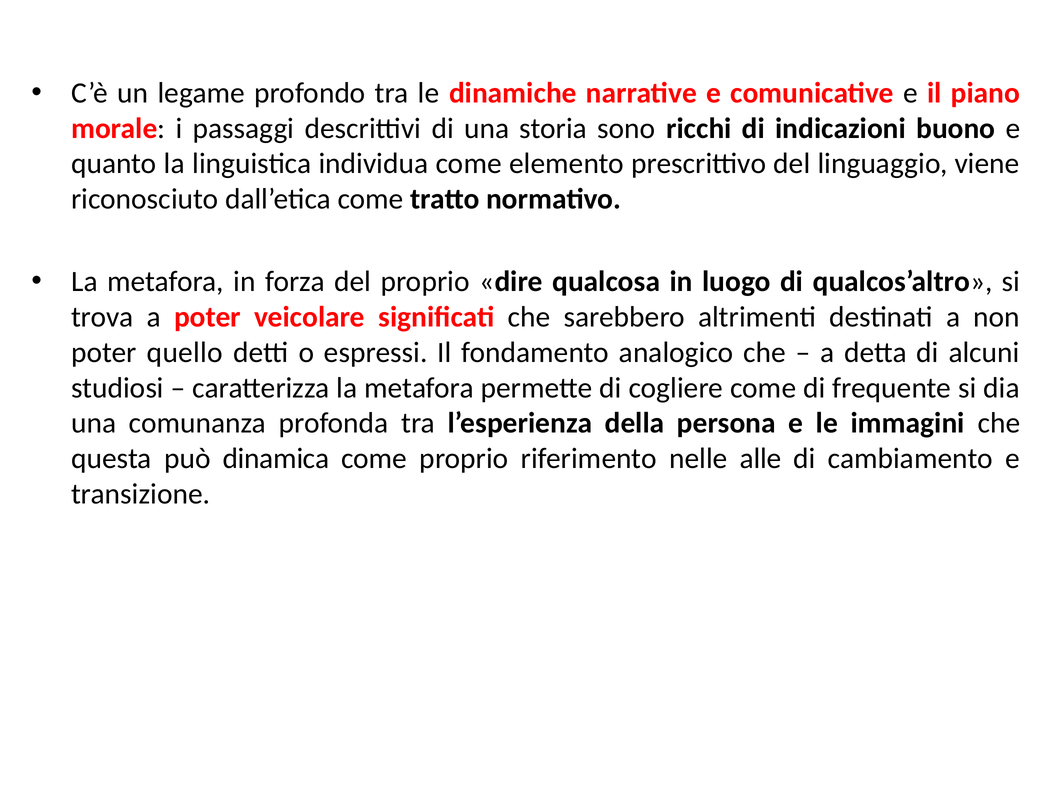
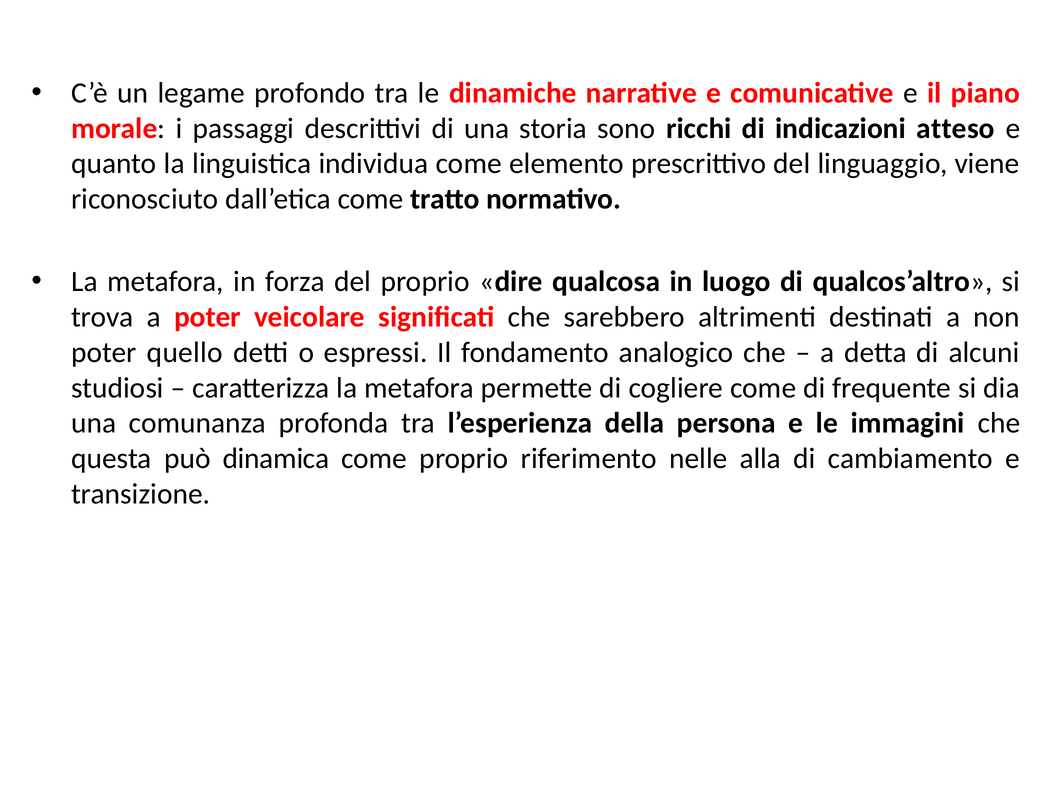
buono: buono -> atteso
alle: alle -> alla
